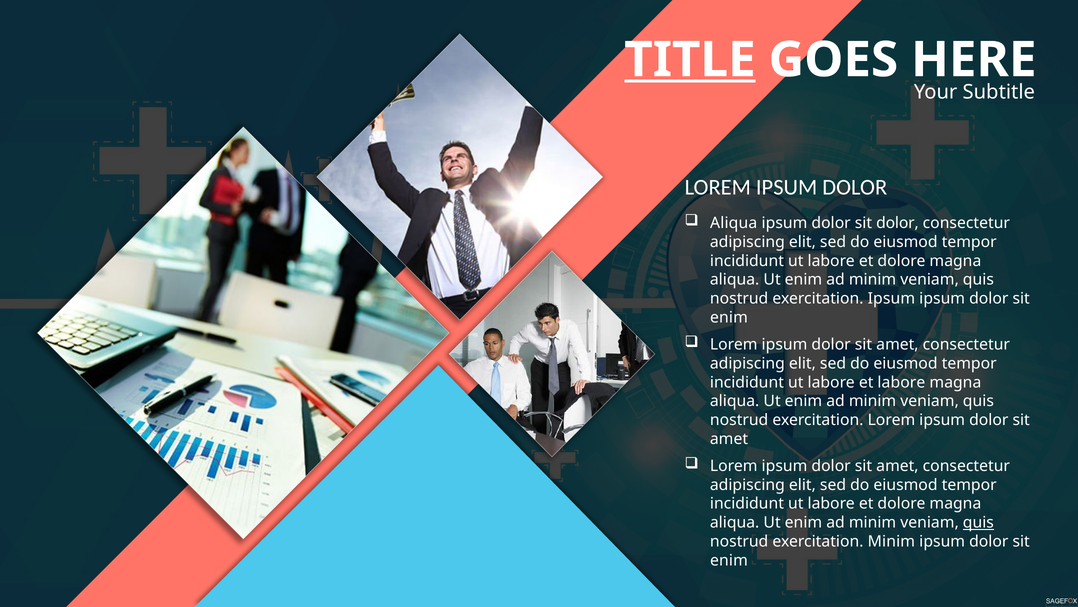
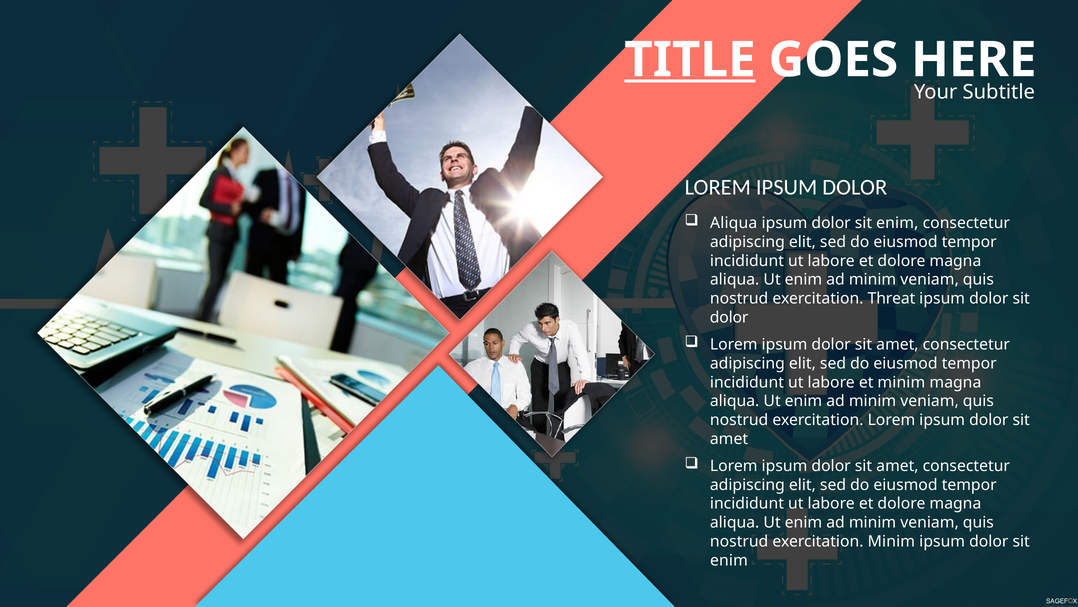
dolor at (897, 223): dolor -> enim
exercitation Ipsum: Ipsum -> Threat
enim at (729, 317): enim -> dolor
et labore: labore -> minim
quis at (978, 522) underline: present -> none
